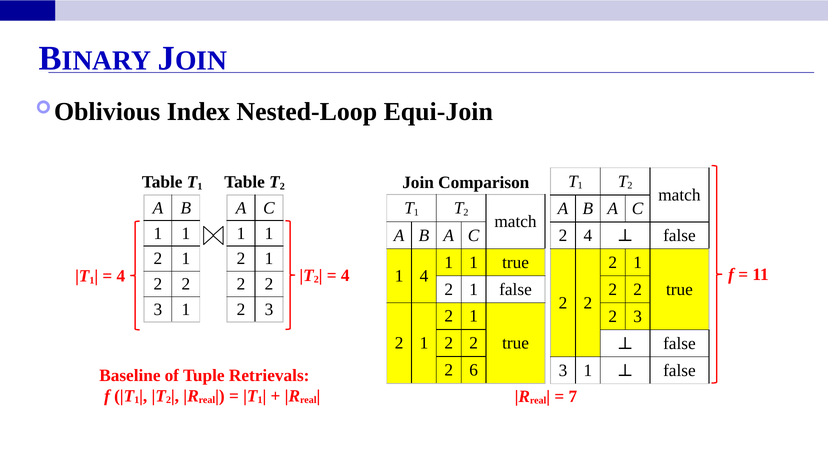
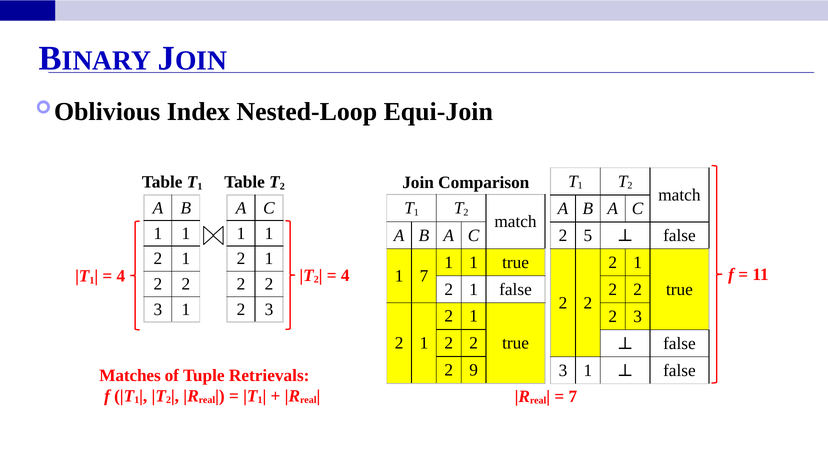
2 4: 4 -> 5
1 4: 4 -> 7
6: 6 -> 9
Baseline: Baseline -> Matches
